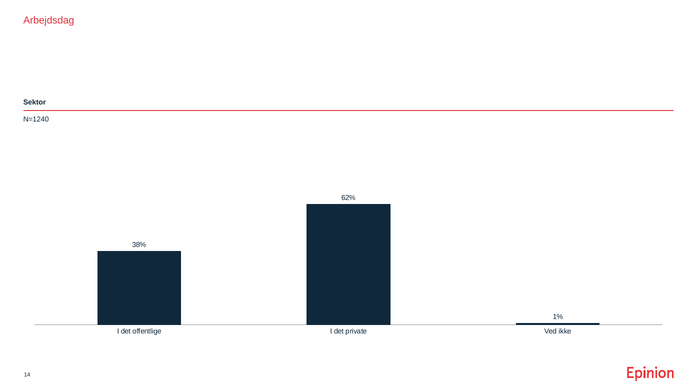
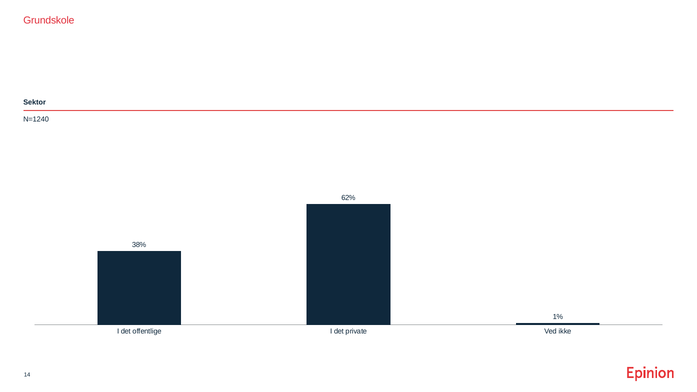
Arbejdsdag: Arbejdsdag -> Grundskole
